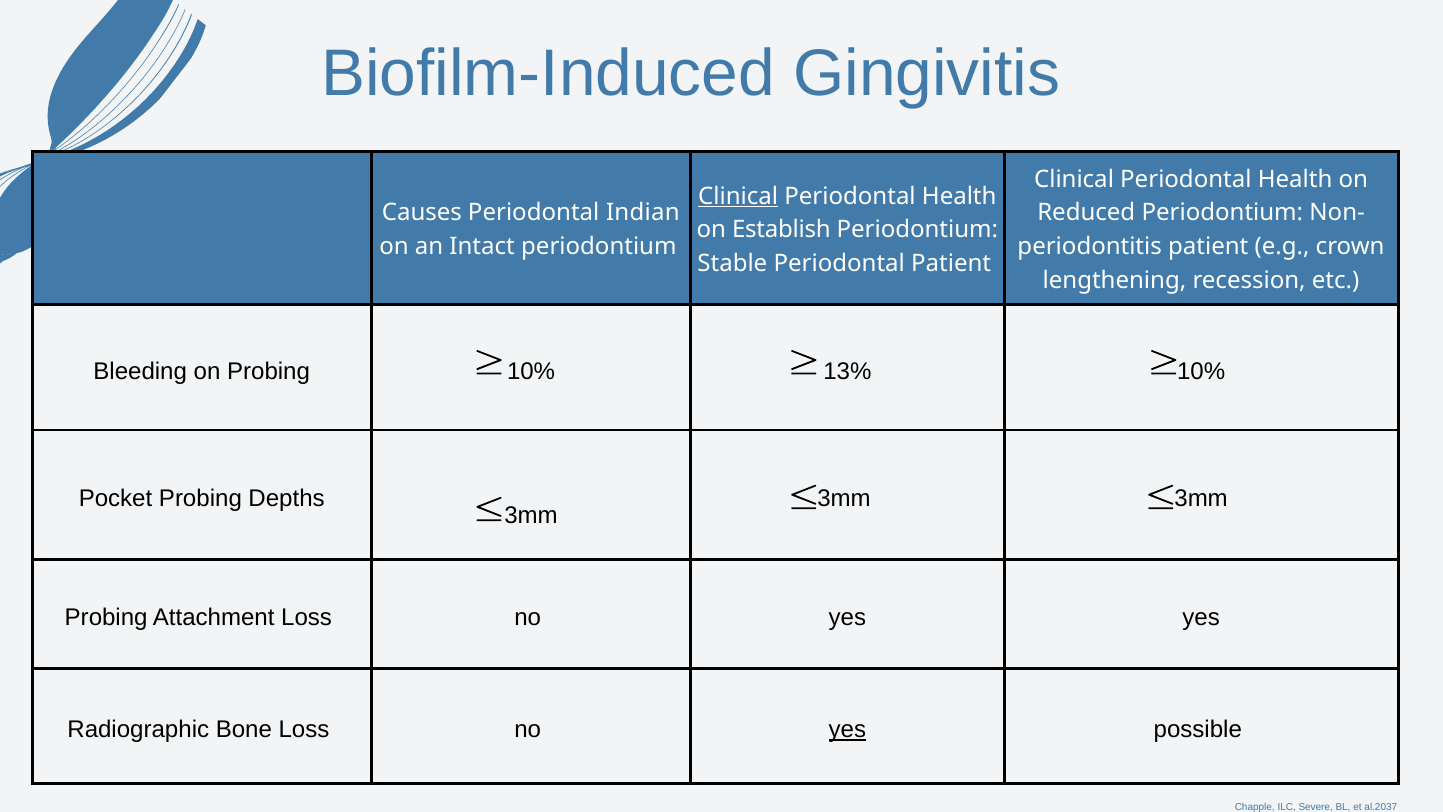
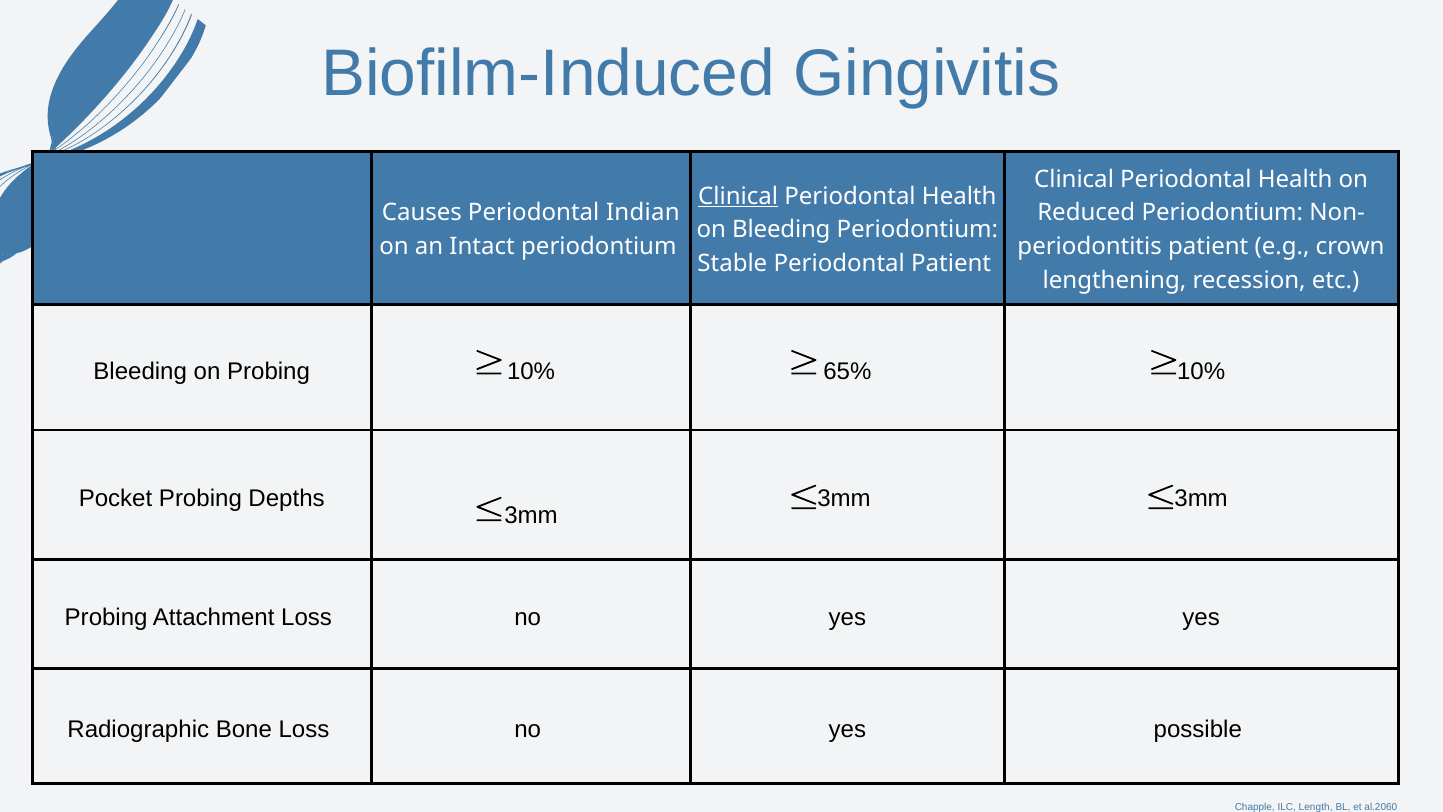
on Establish: Establish -> Bleeding
13%: 13% -> 65%
yes at (847, 729) underline: present -> none
Severe: Severe -> Length
al.2037: al.2037 -> al.2060
